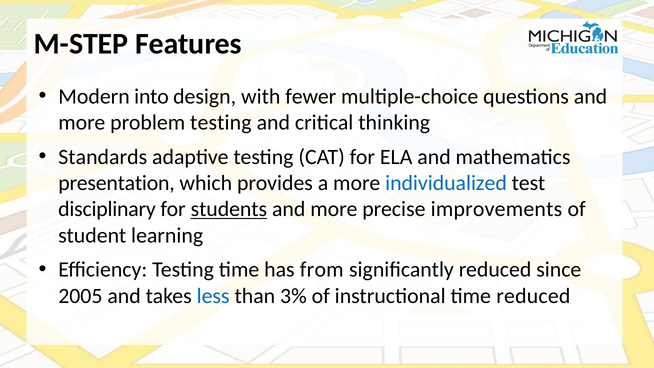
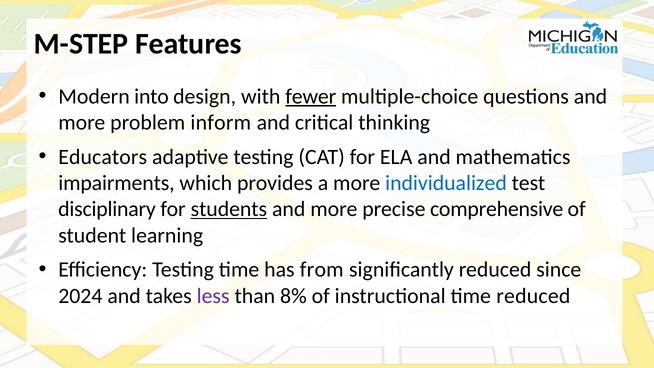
fewer underline: none -> present
problem testing: testing -> inform
Standards: Standards -> Educators
presentation: presentation -> impairments
improvements: improvements -> comprehensive
2005: 2005 -> 2024
less colour: blue -> purple
3%: 3% -> 8%
